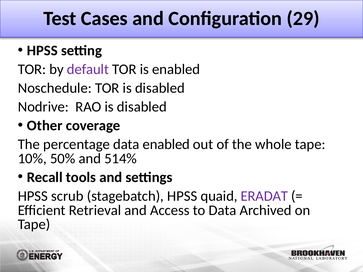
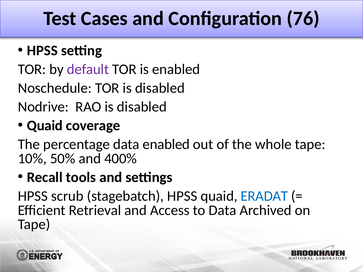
29: 29 -> 76
Other at (45, 126): Other -> Quaid
514%: 514% -> 400%
ERADAT colour: purple -> blue
